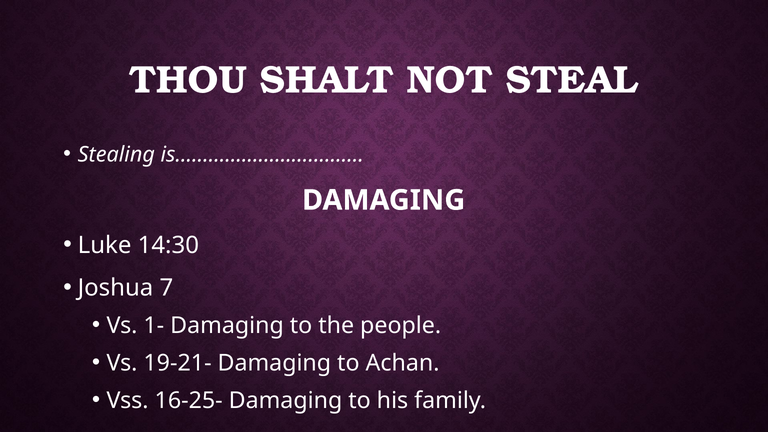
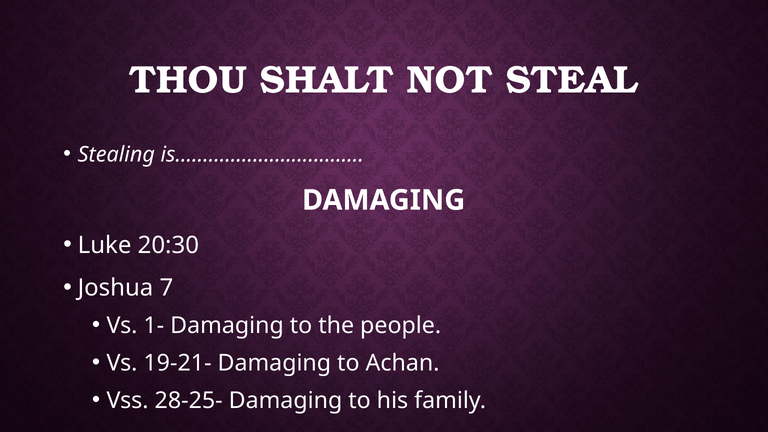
14:30: 14:30 -> 20:30
16-25-: 16-25- -> 28-25-
